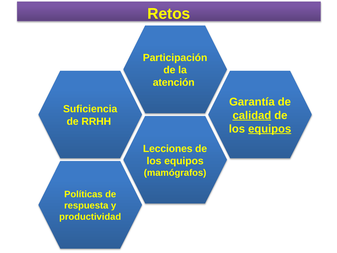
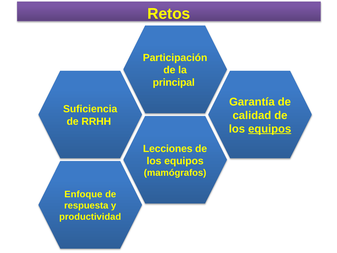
atención: atención -> principal
calidad underline: present -> none
Políticas: Políticas -> Enfoque
